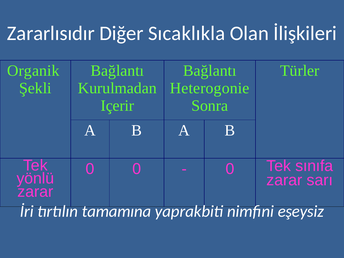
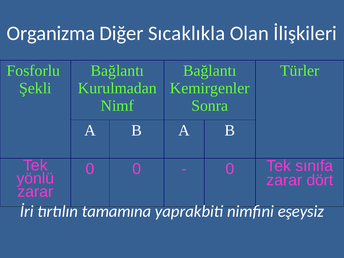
Zararlısıdır: Zararlısıdır -> Organizma
Organik: Organik -> Fosforlu
Heterogonie: Heterogonie -> Kemirgenler
Içerir: Içerir -> Nimf
sarı: sarı -> dört
